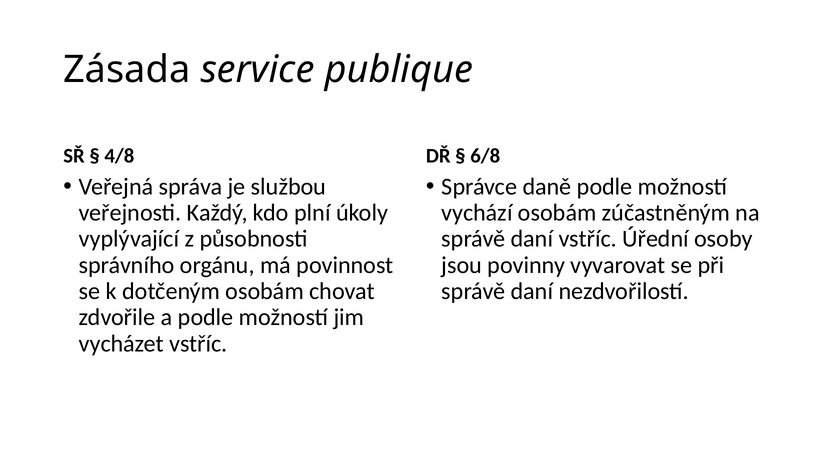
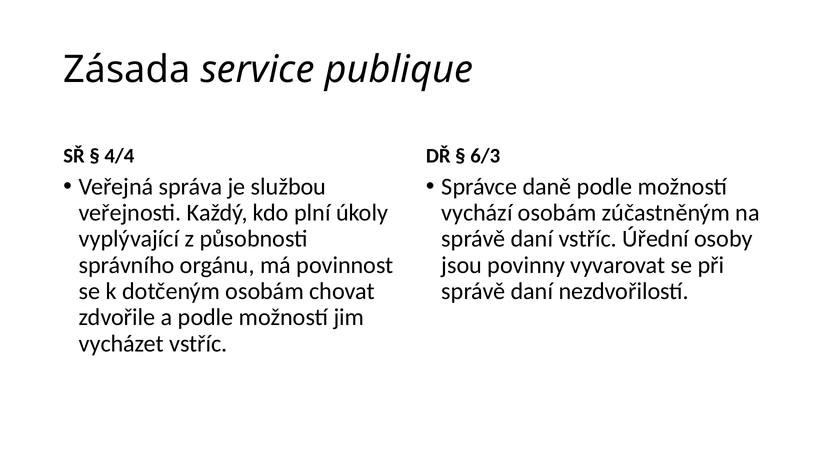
4/8: 4/8 -> 4/4
6/8: 6/8 -> 6/3
